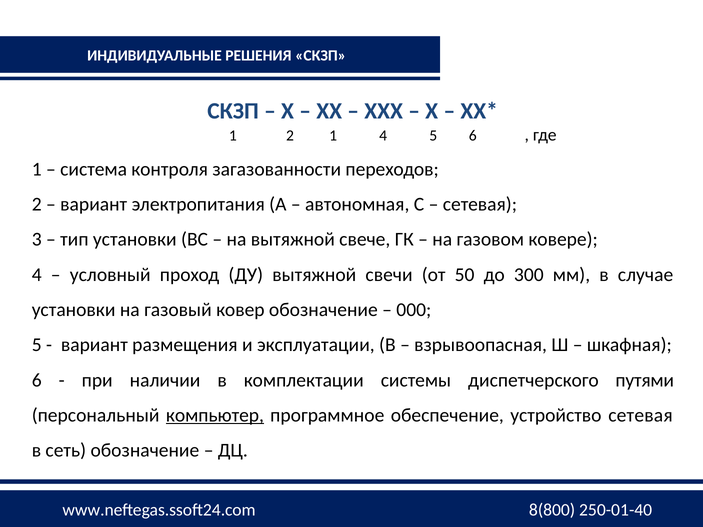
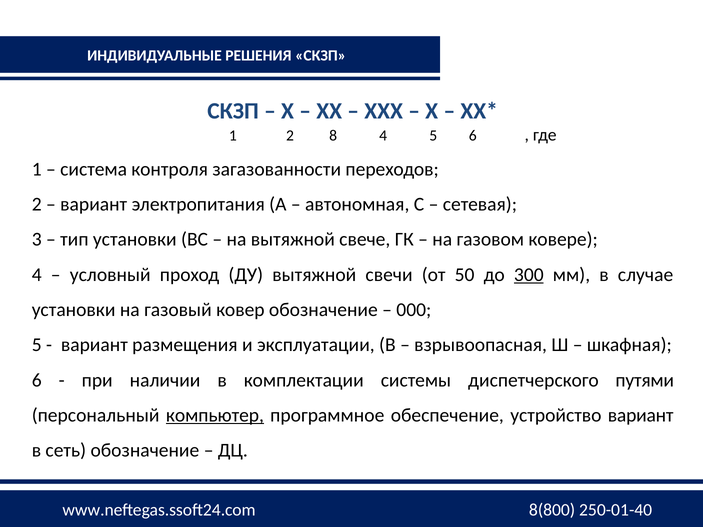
2 1: 1 -> 8
300 underline: none -> present
устройство сетевая: сетевая -> вариант
